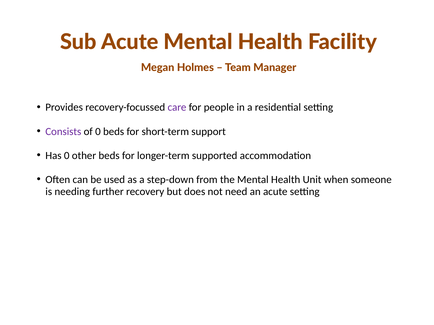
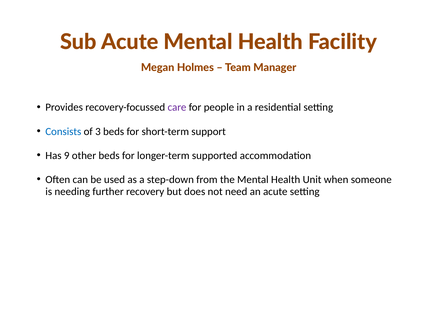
Consists colour: purple -> blue
of 0: 0 -> 3
Has 0: 0 -> 9
